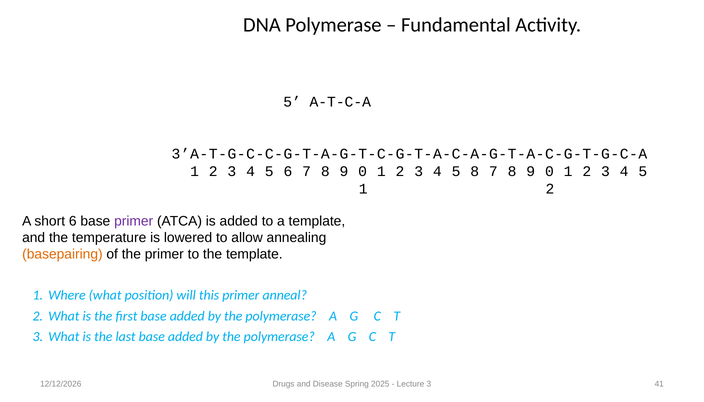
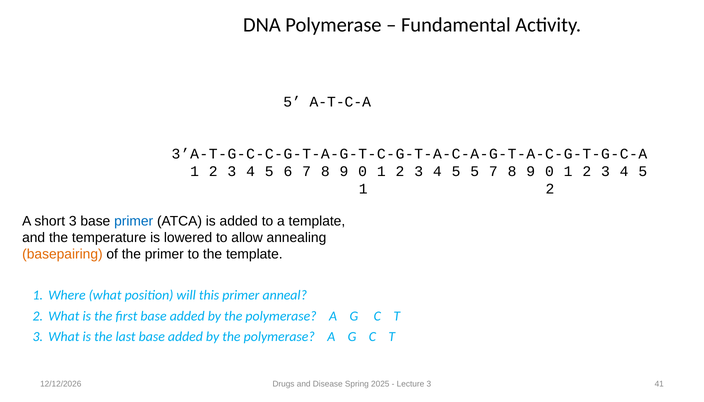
5 8: 8 -> 5
short 6: 6 -> 3
primer at (134, 221) colour: purple -> blue
